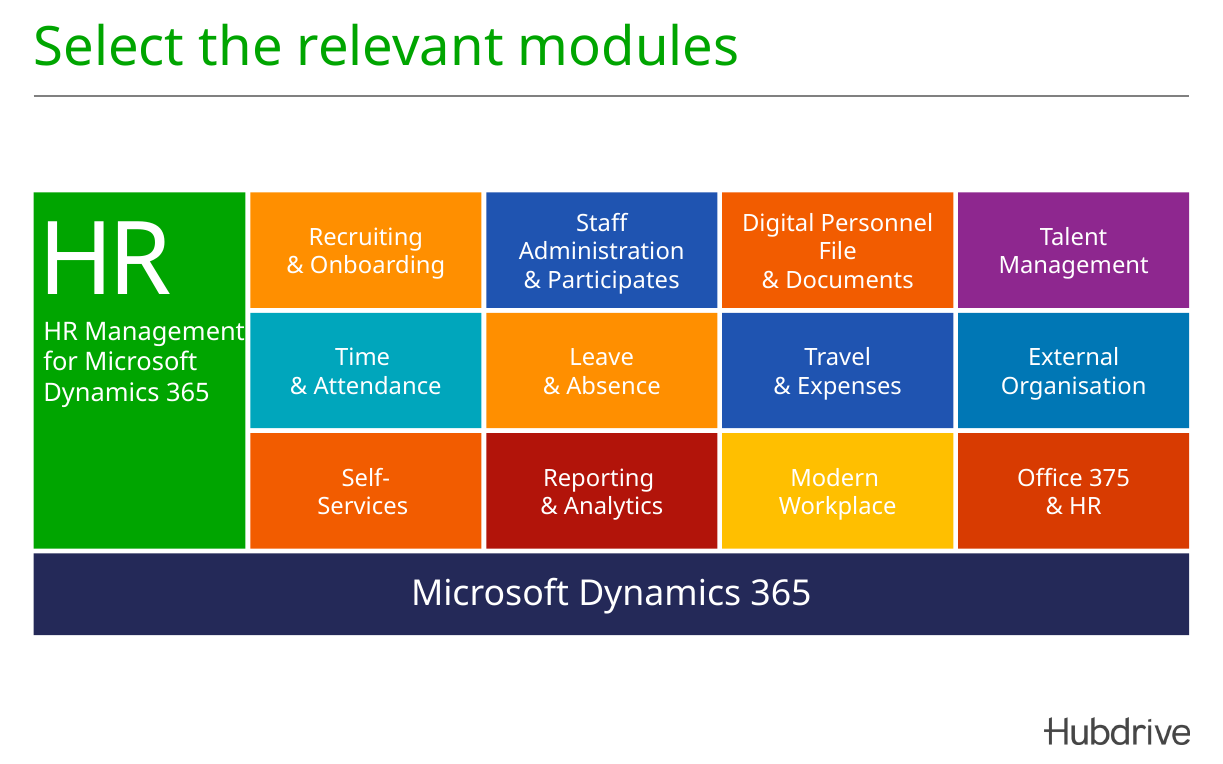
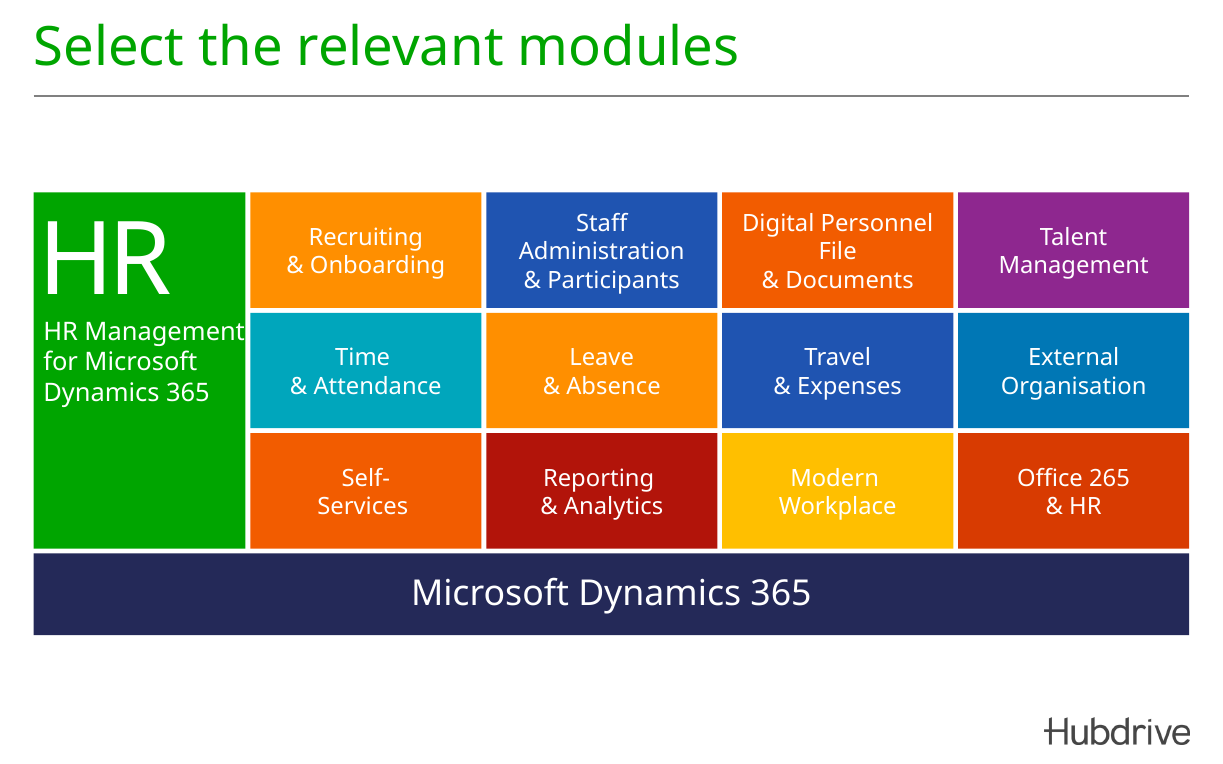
Participates: Participates -> Participants
375: 375 -> 265
